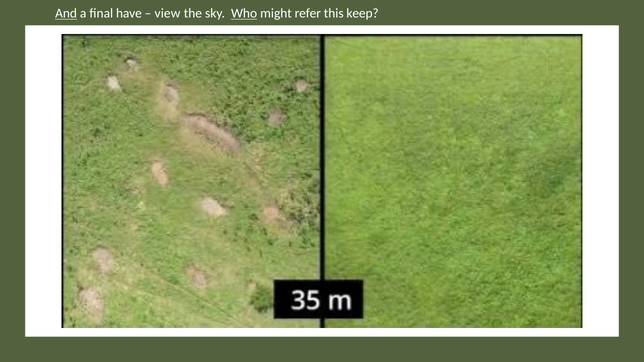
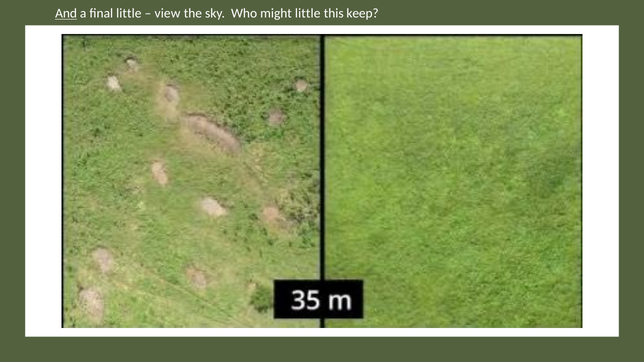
final have: have -> little
Who underline: present -> none
might refer: refer -> little
